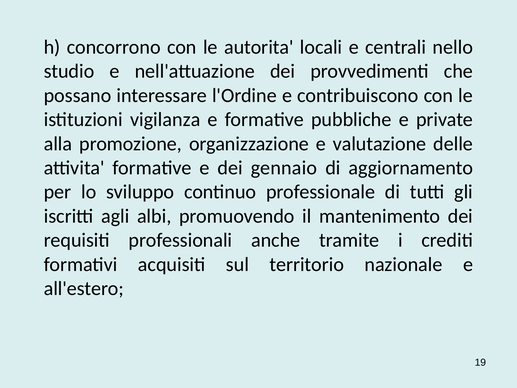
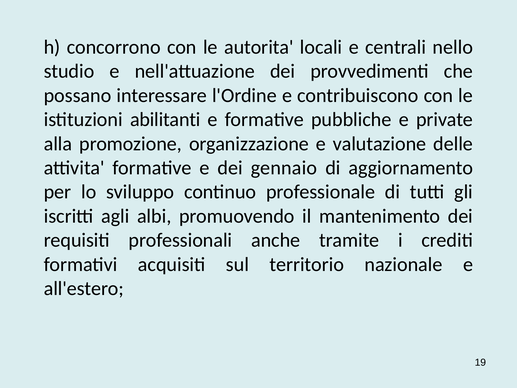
vigilanza: vigilanza -> abilitanti
